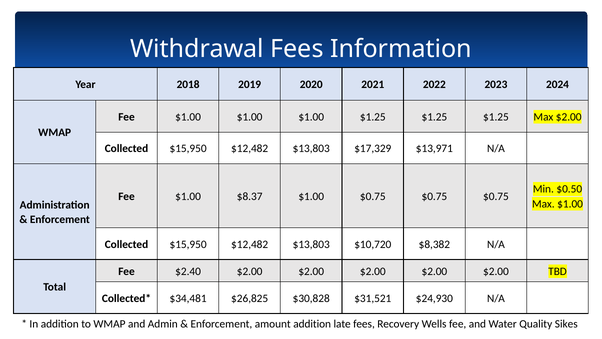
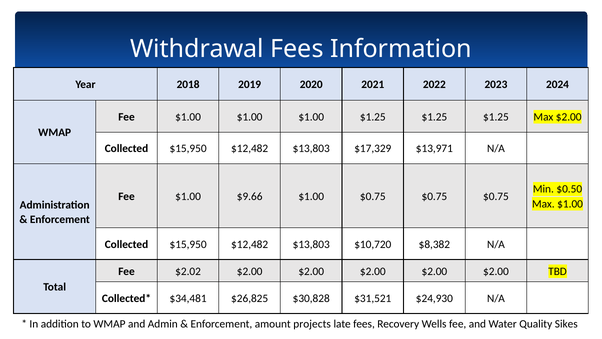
$8.37: $8.37 -> $9.66
$2.40: $2.40 -> $2.02
amount addition: addition -> projects
